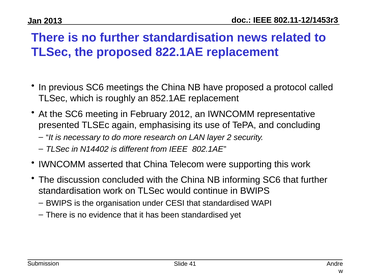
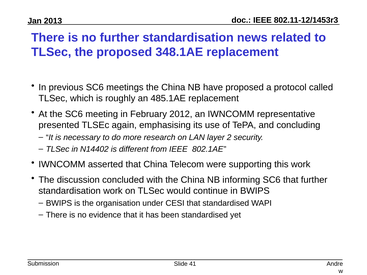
822.1AE: 822.1AE -> 348.1AE
852.1AE: 852.1AE -> 485.1AE
